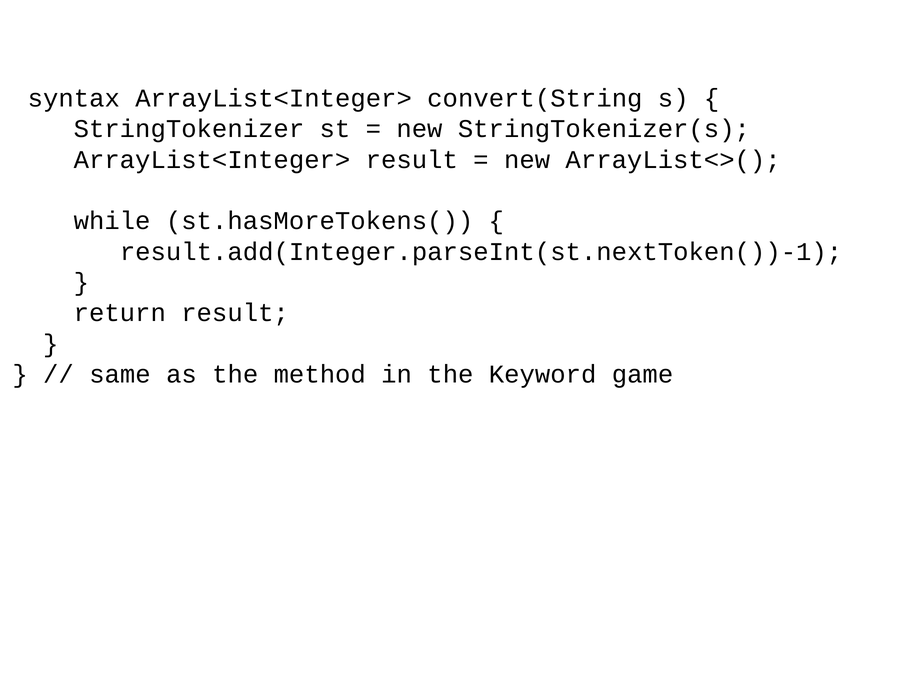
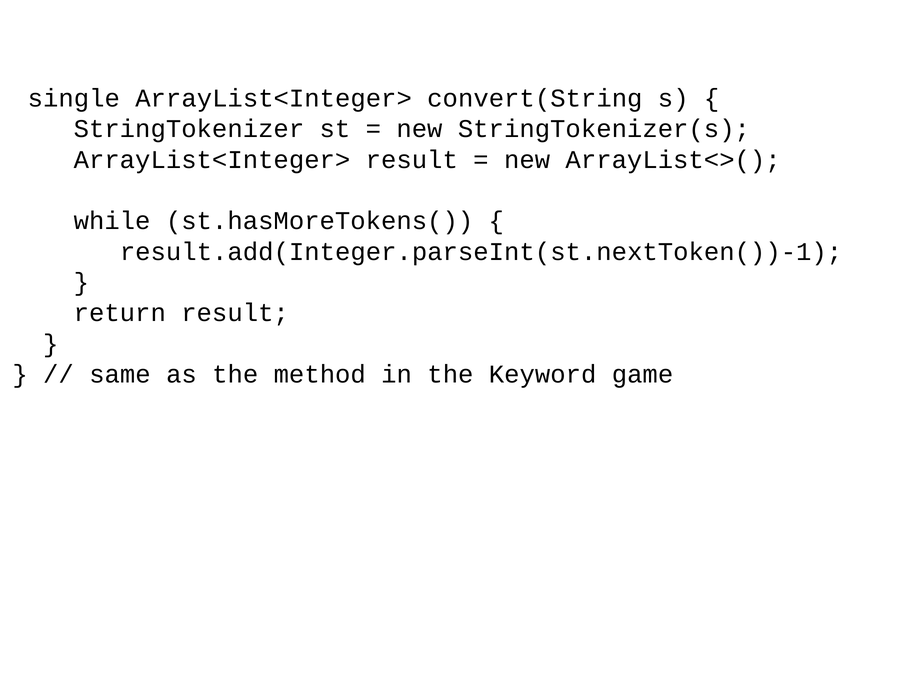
syntax: syntax -> single
